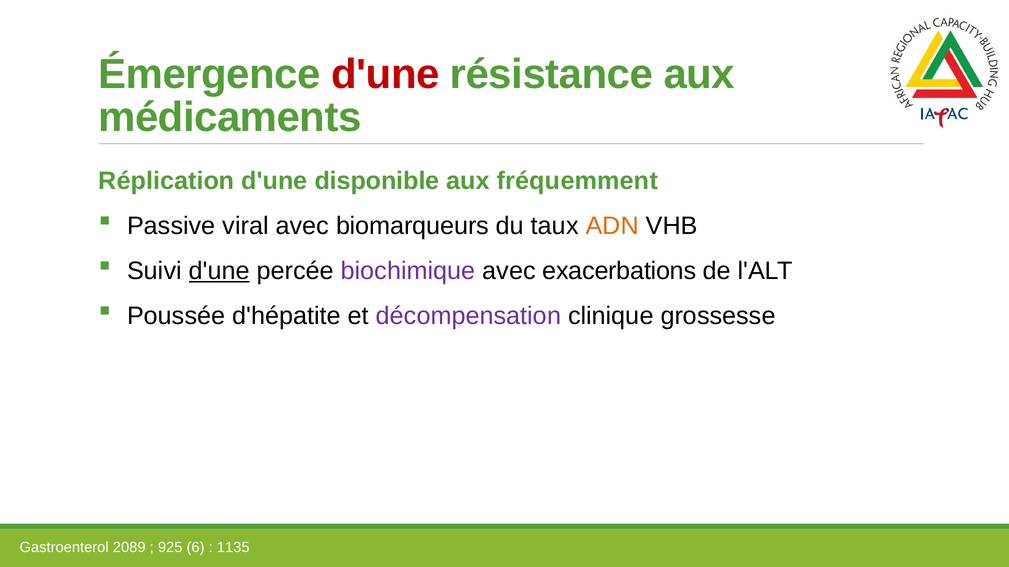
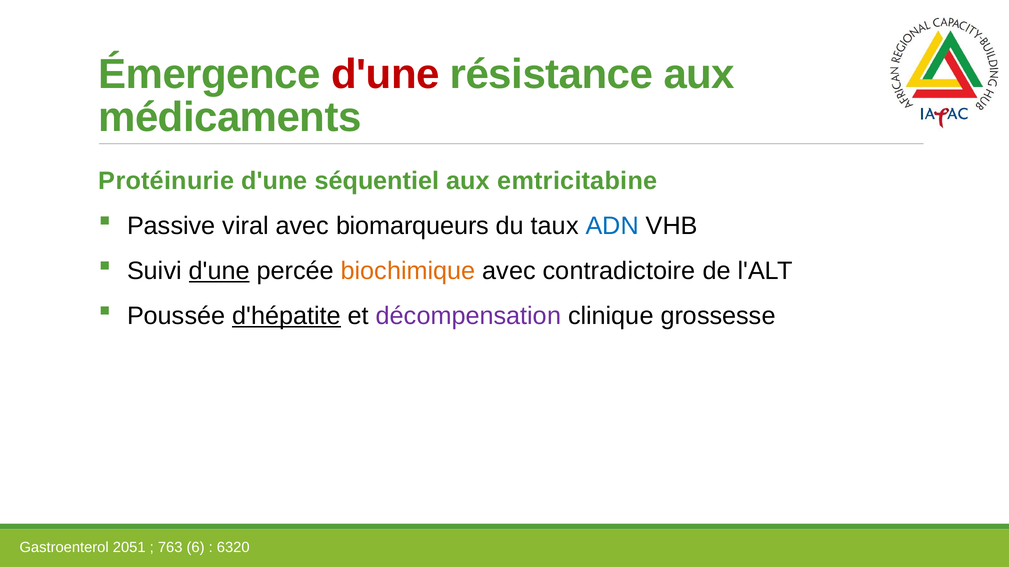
Réplication: Réplication -> Protéinurie
disponible: disponible -> séquentiel
fréquemment: fréquemment -> emtricitabine
ADN colour: orange -> blue
biochimique colour: purple -> orange
exacerbations: exacerbations -> contradictoire
d'hépatite underline: none -> present
2089: 2089 -> 2051
925: 925 -> 763
1135: 1135 -> 6320
